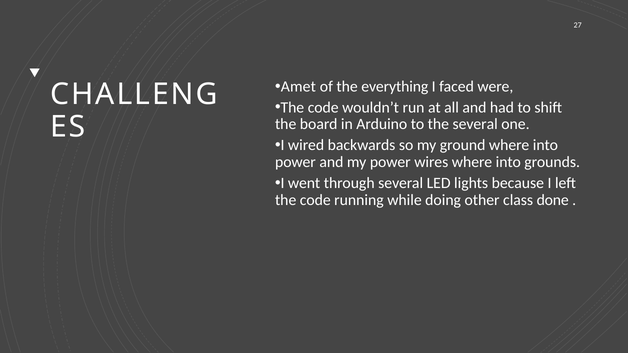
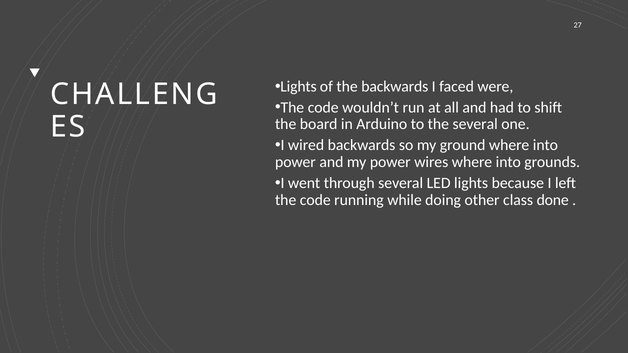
Amet at (298, 87): Amet -> Lights
the everything: everything -> backwards
